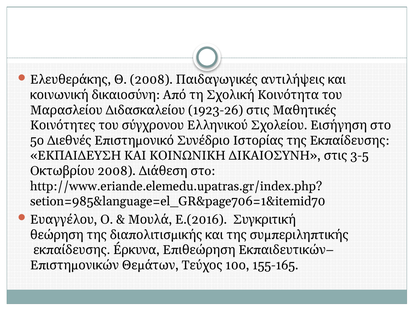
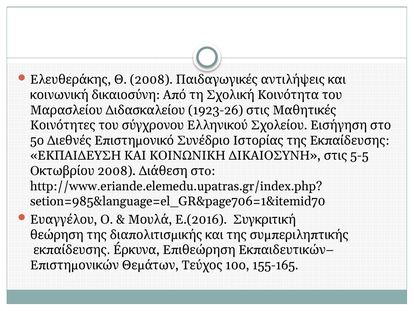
3-5: 3-5 -> 5-5
